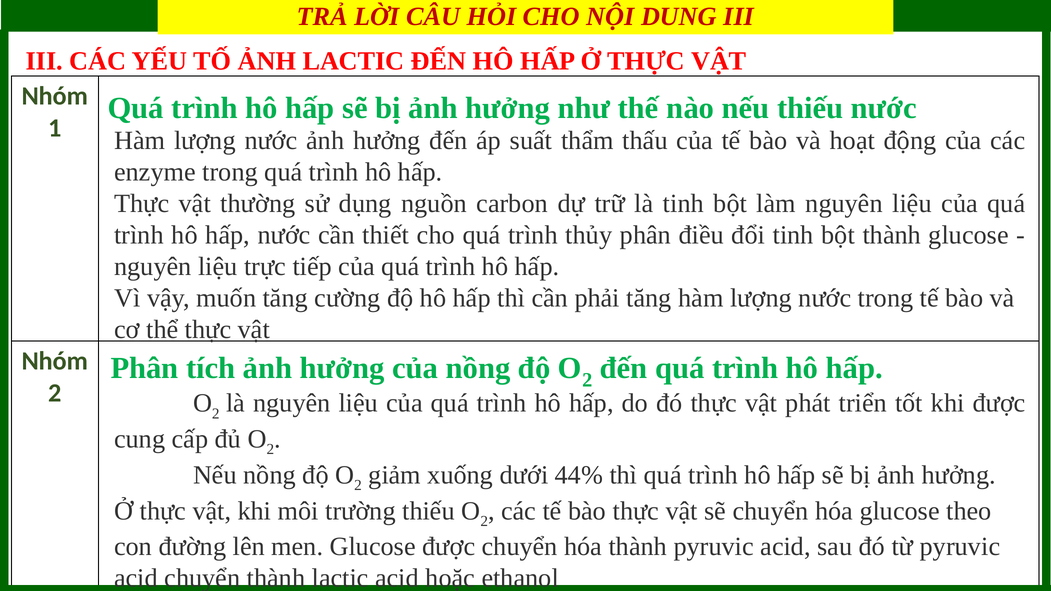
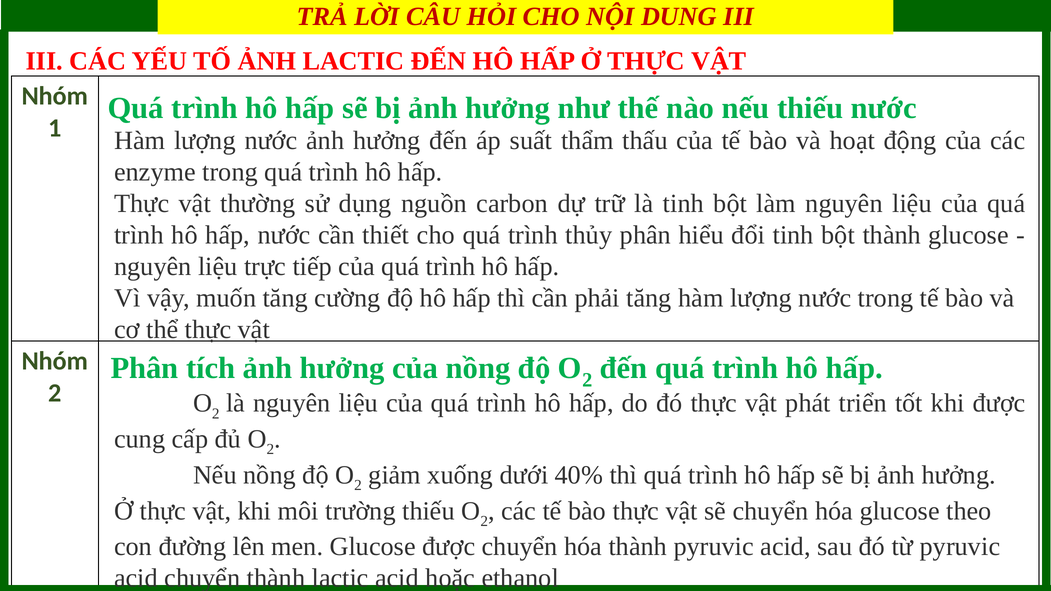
điều: điều -> hiểu
44%: 44% -> 40%
